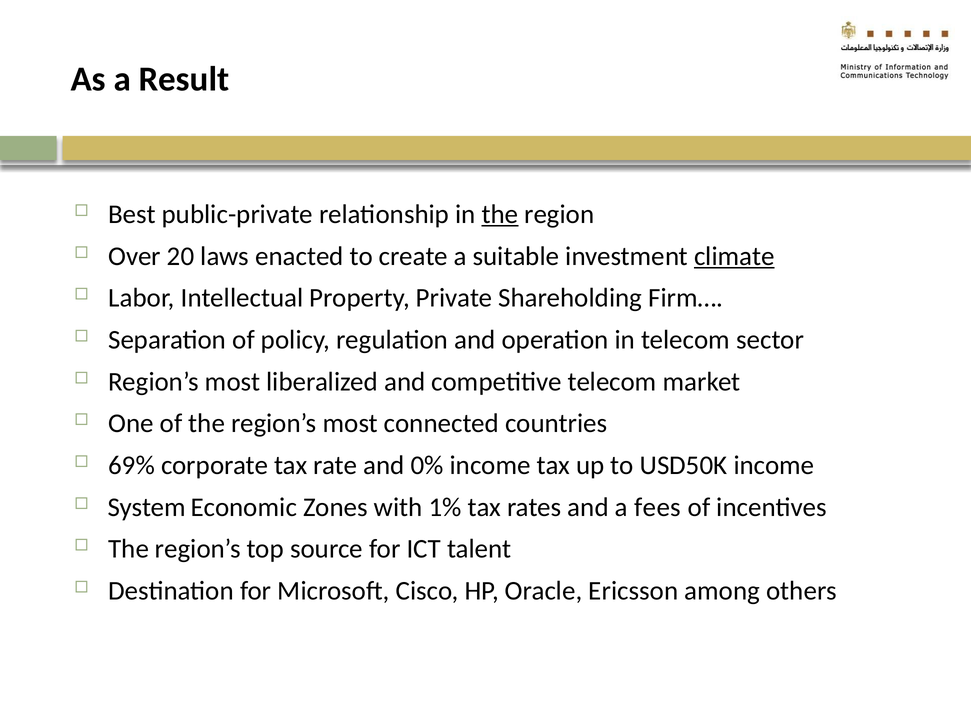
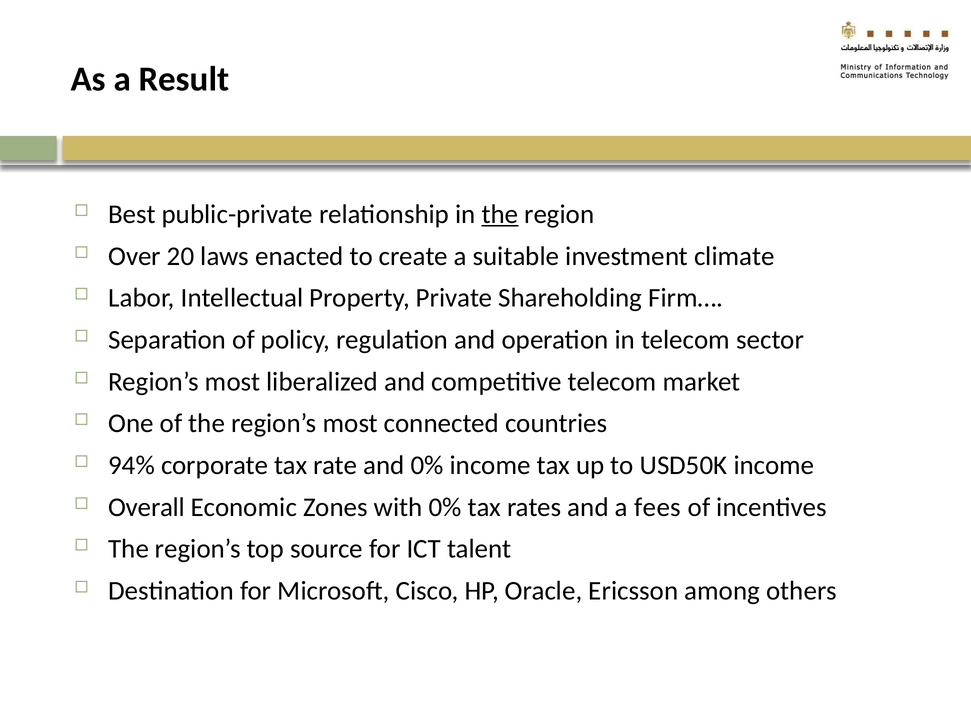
climate underline: present -> none
69%: 69% -> 94%
System: System -> Overall
with 1%: 1% -> 0%
